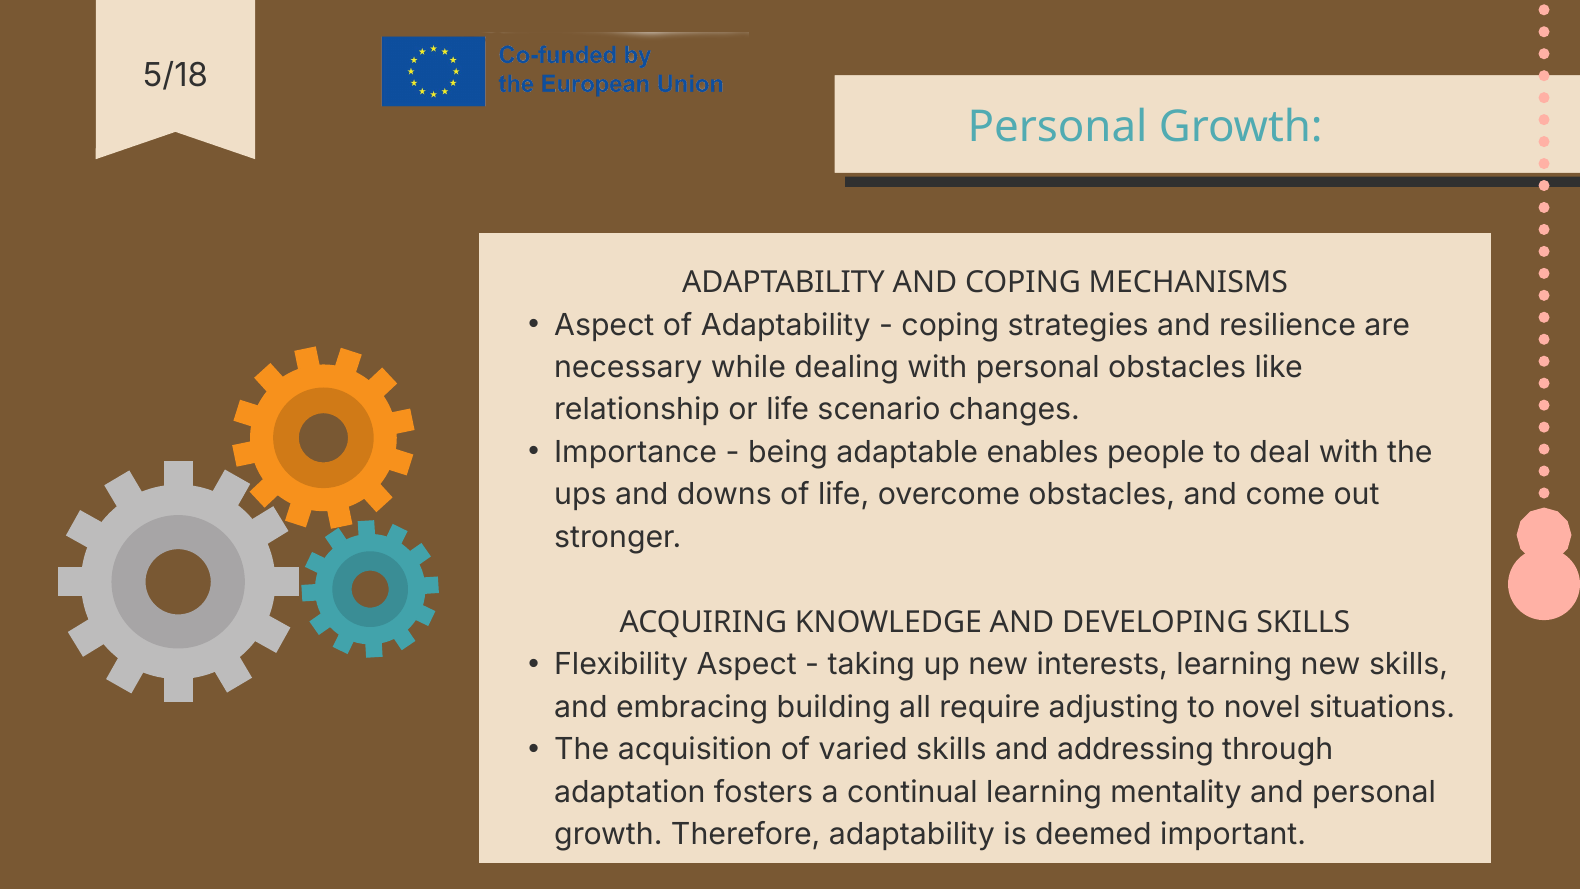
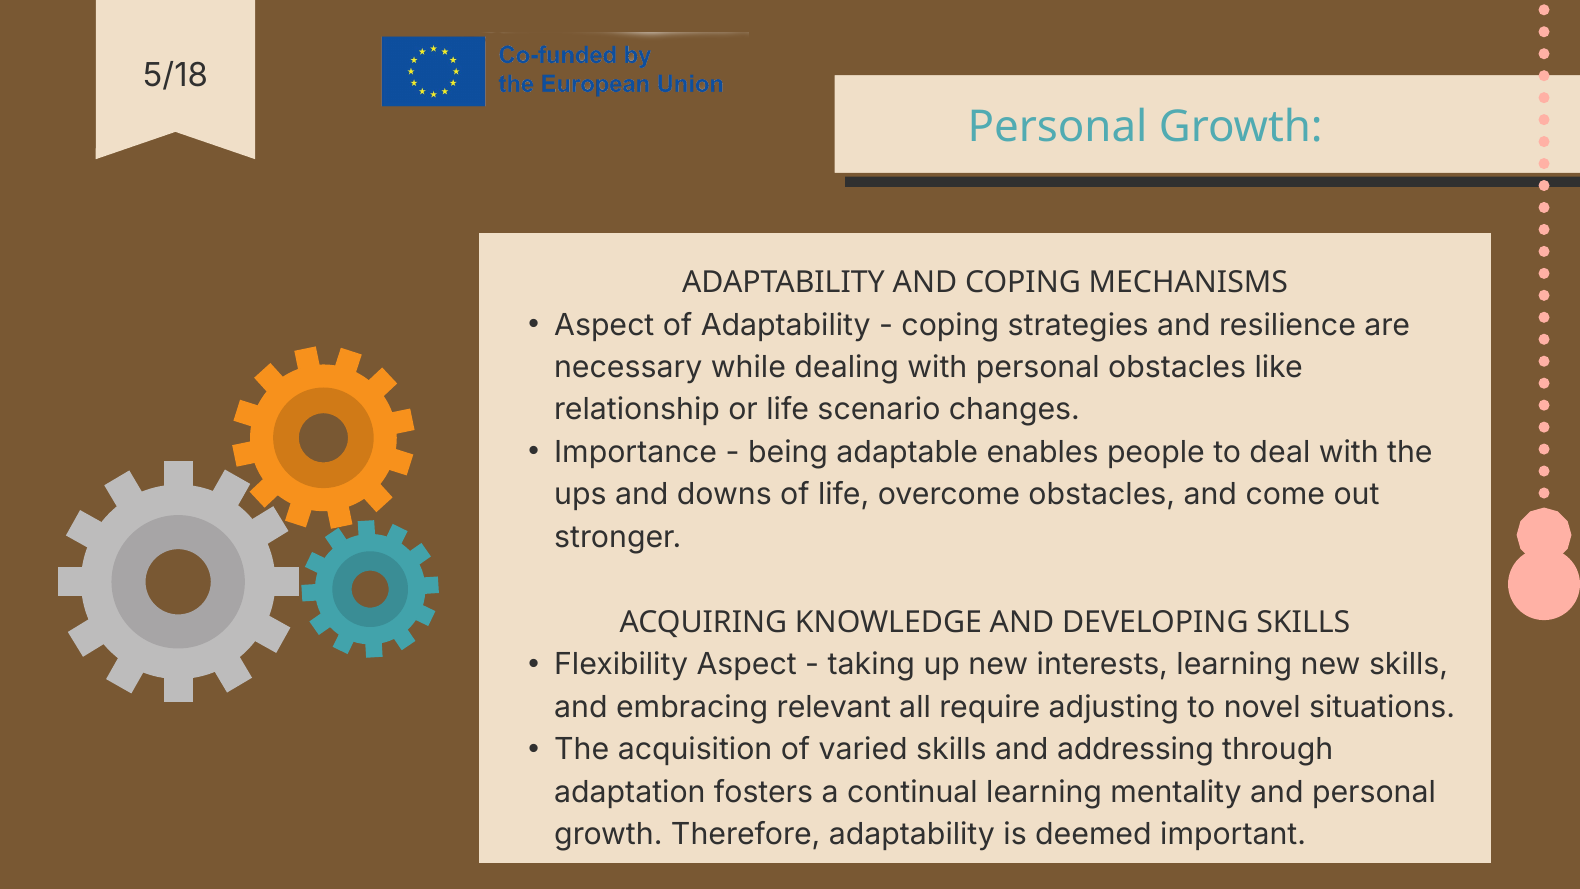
building: building -> relevant
